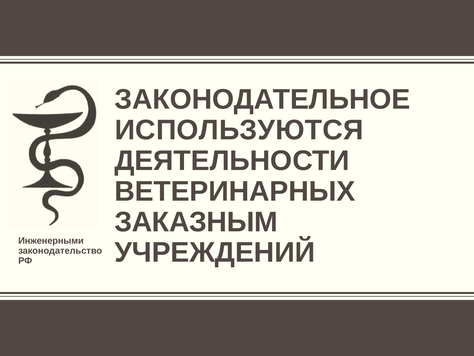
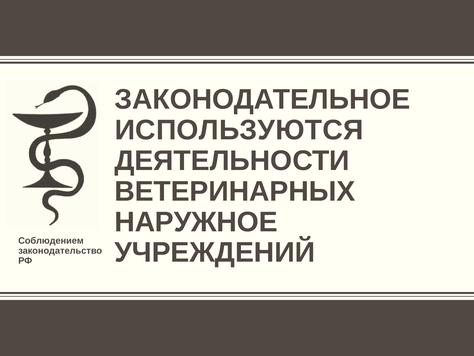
ЗАКАЗНЫМ: ЗАКАЗНЫМ -> НАРУЖНОЕ
Инженерными: Инженерными -> Соблюдением
